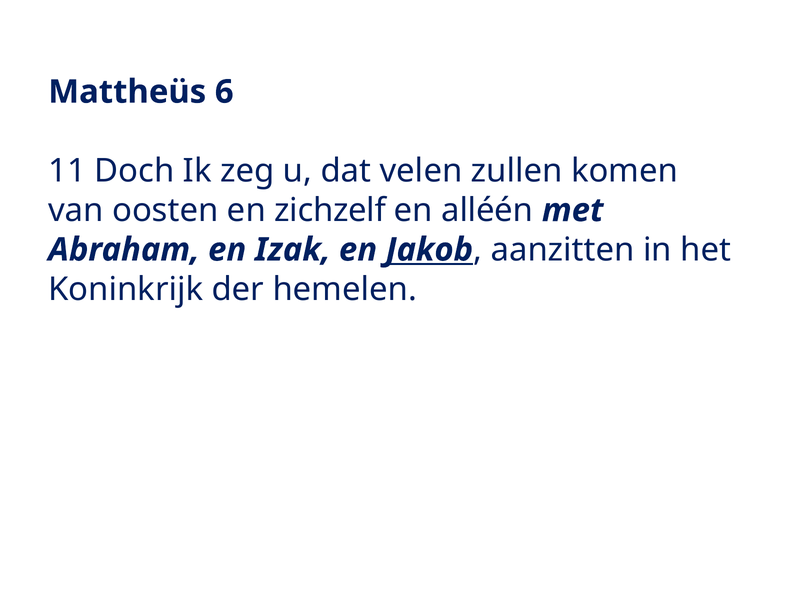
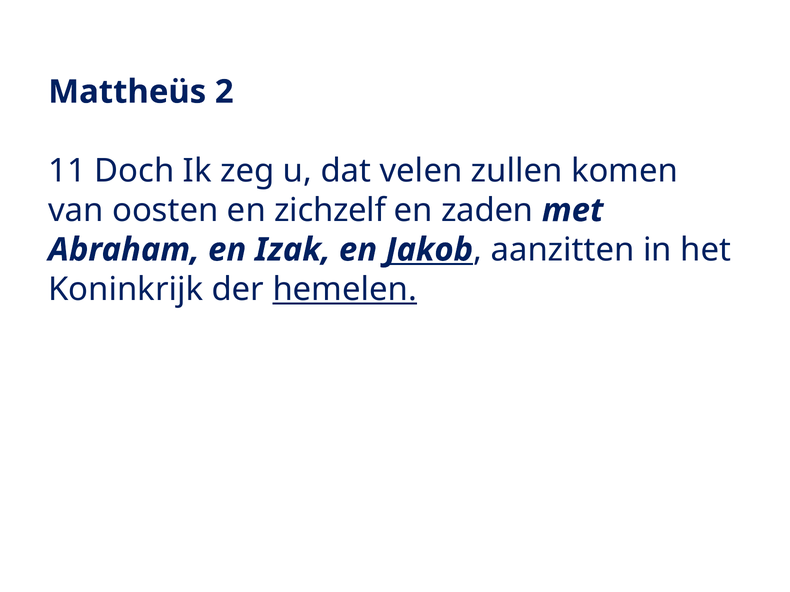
6: 6 -> 2
alléén: alléén -> zaden
hemelen underline: none -> present
